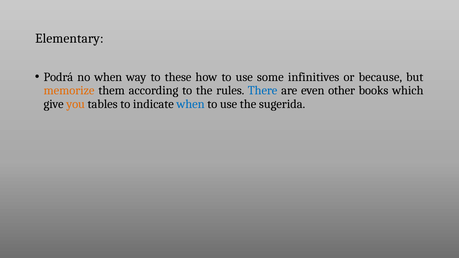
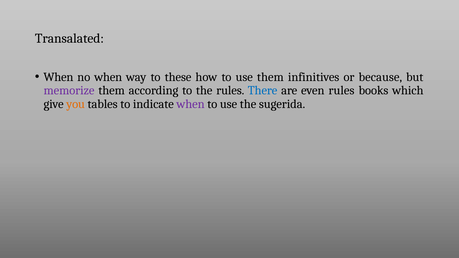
Elementary: Elementary -> Transalated
Podrá at (58, 77): Podrá -> When
use some: some -> them
memorize colour: orange -> purple
even other: other -> rules
when at (191, 104) colour: blue -> purple
